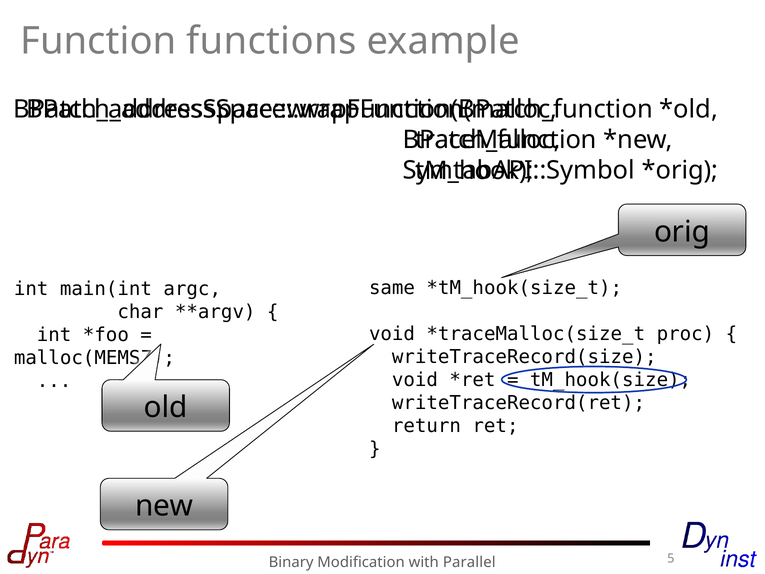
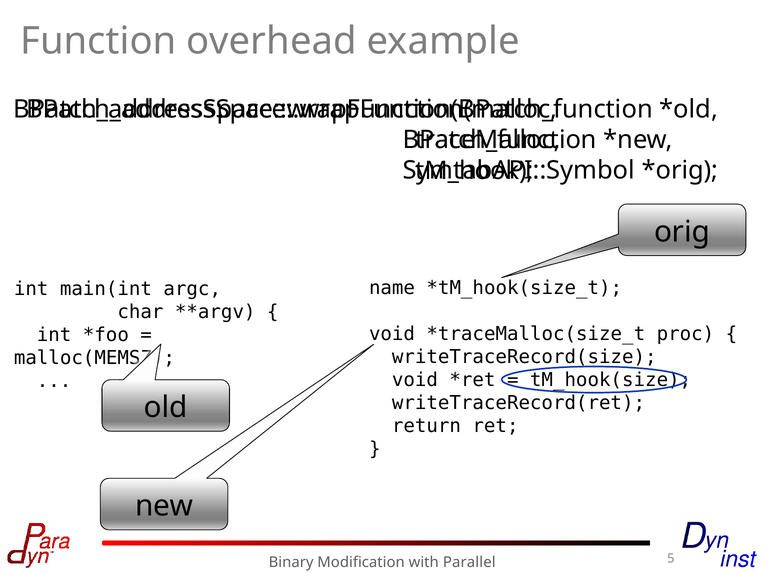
functions: functions -> overhead
same: same -> name
